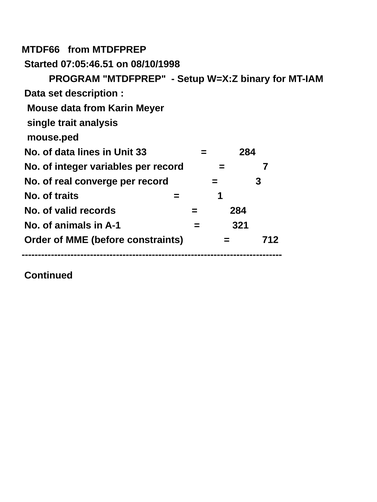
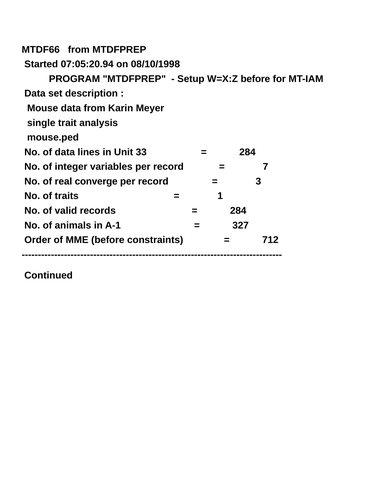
07:05:46.51: 07:05:46.51 -> 07:05:20.94
W=X:Z binary: binary -> before
321: 321 -> 327
